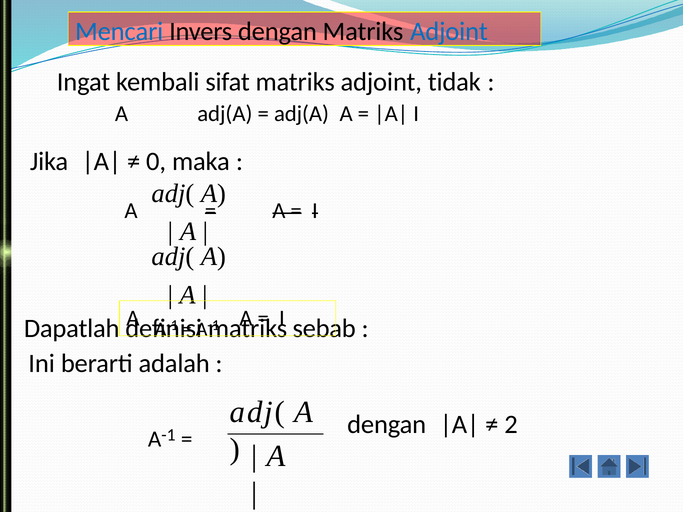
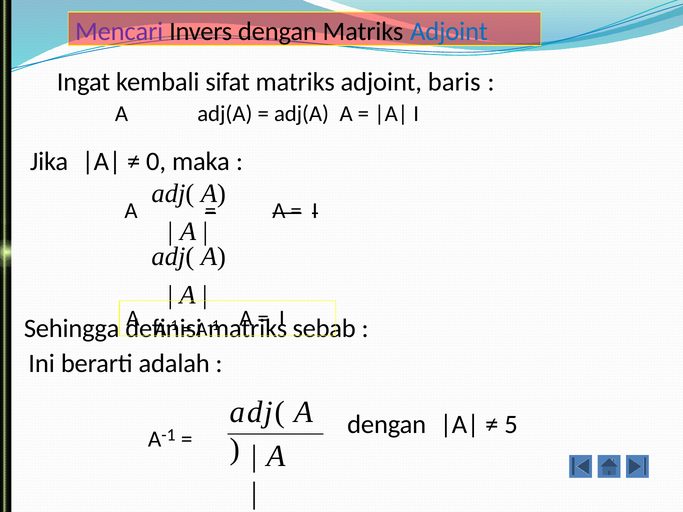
Mencari colour: blue -> purple
tidak: tidak -> baris
Dapatlah: Dapatlah -> Sehingga
2: 2 -> 5
